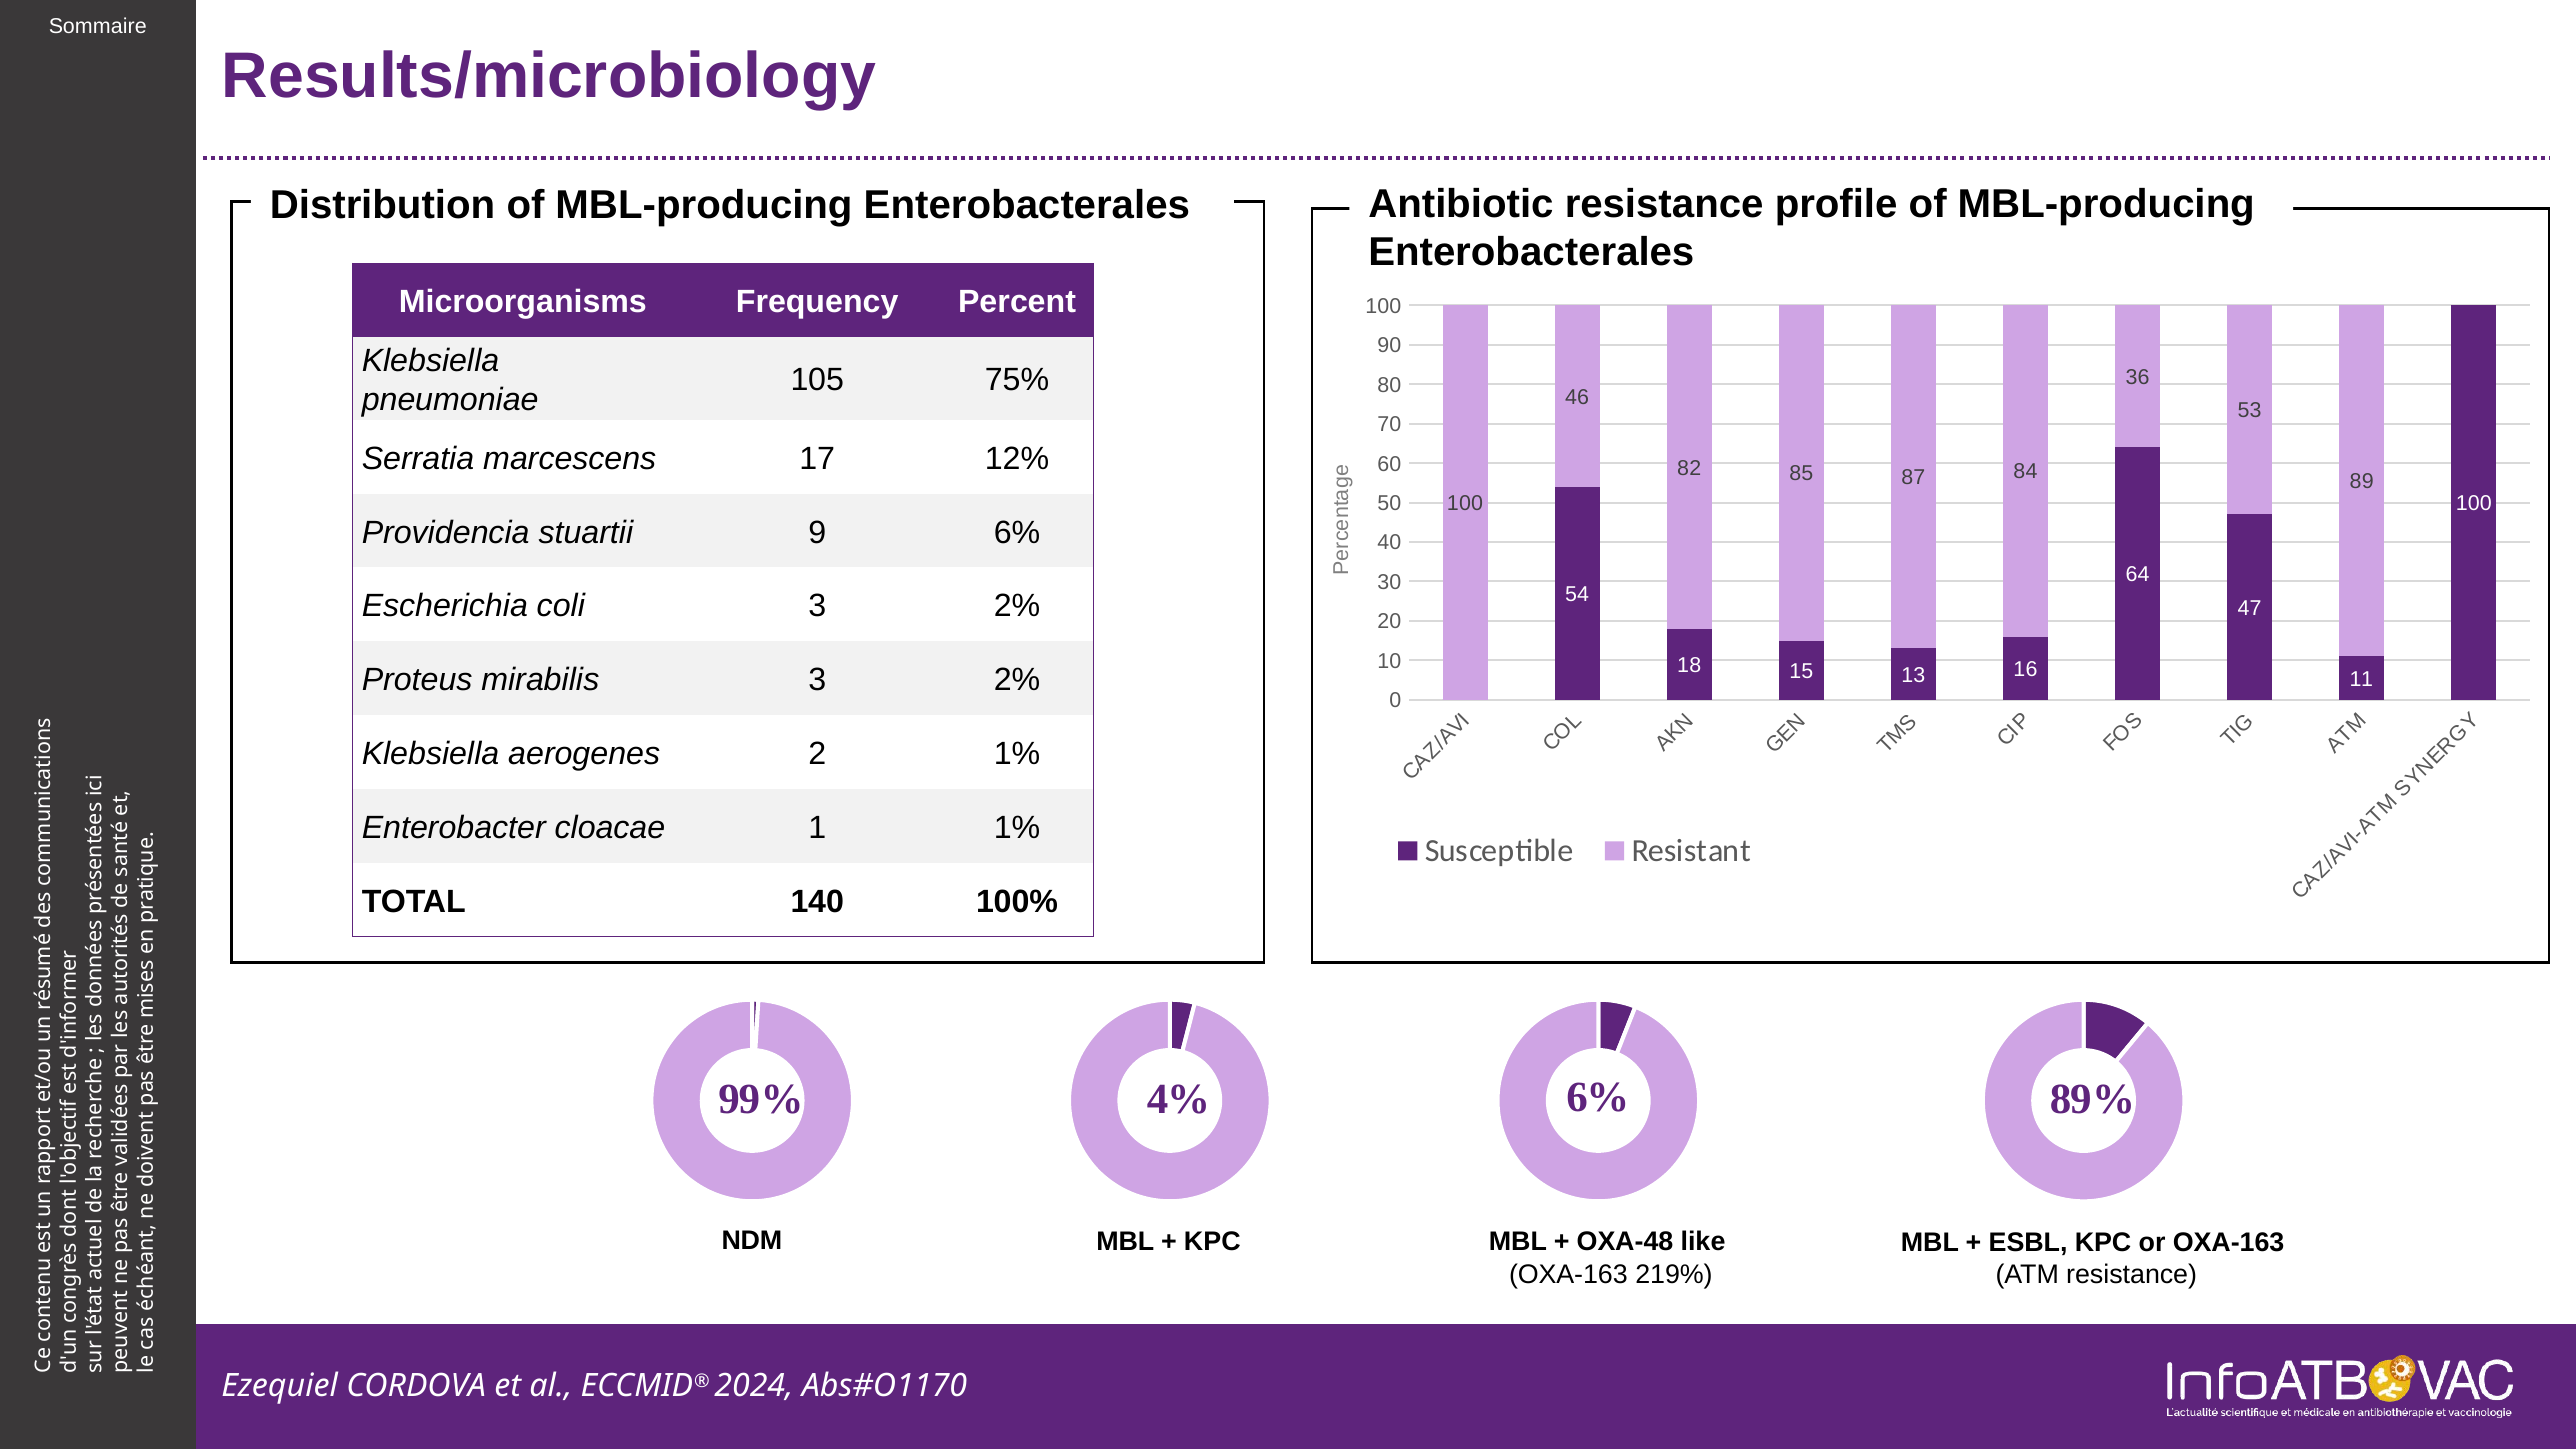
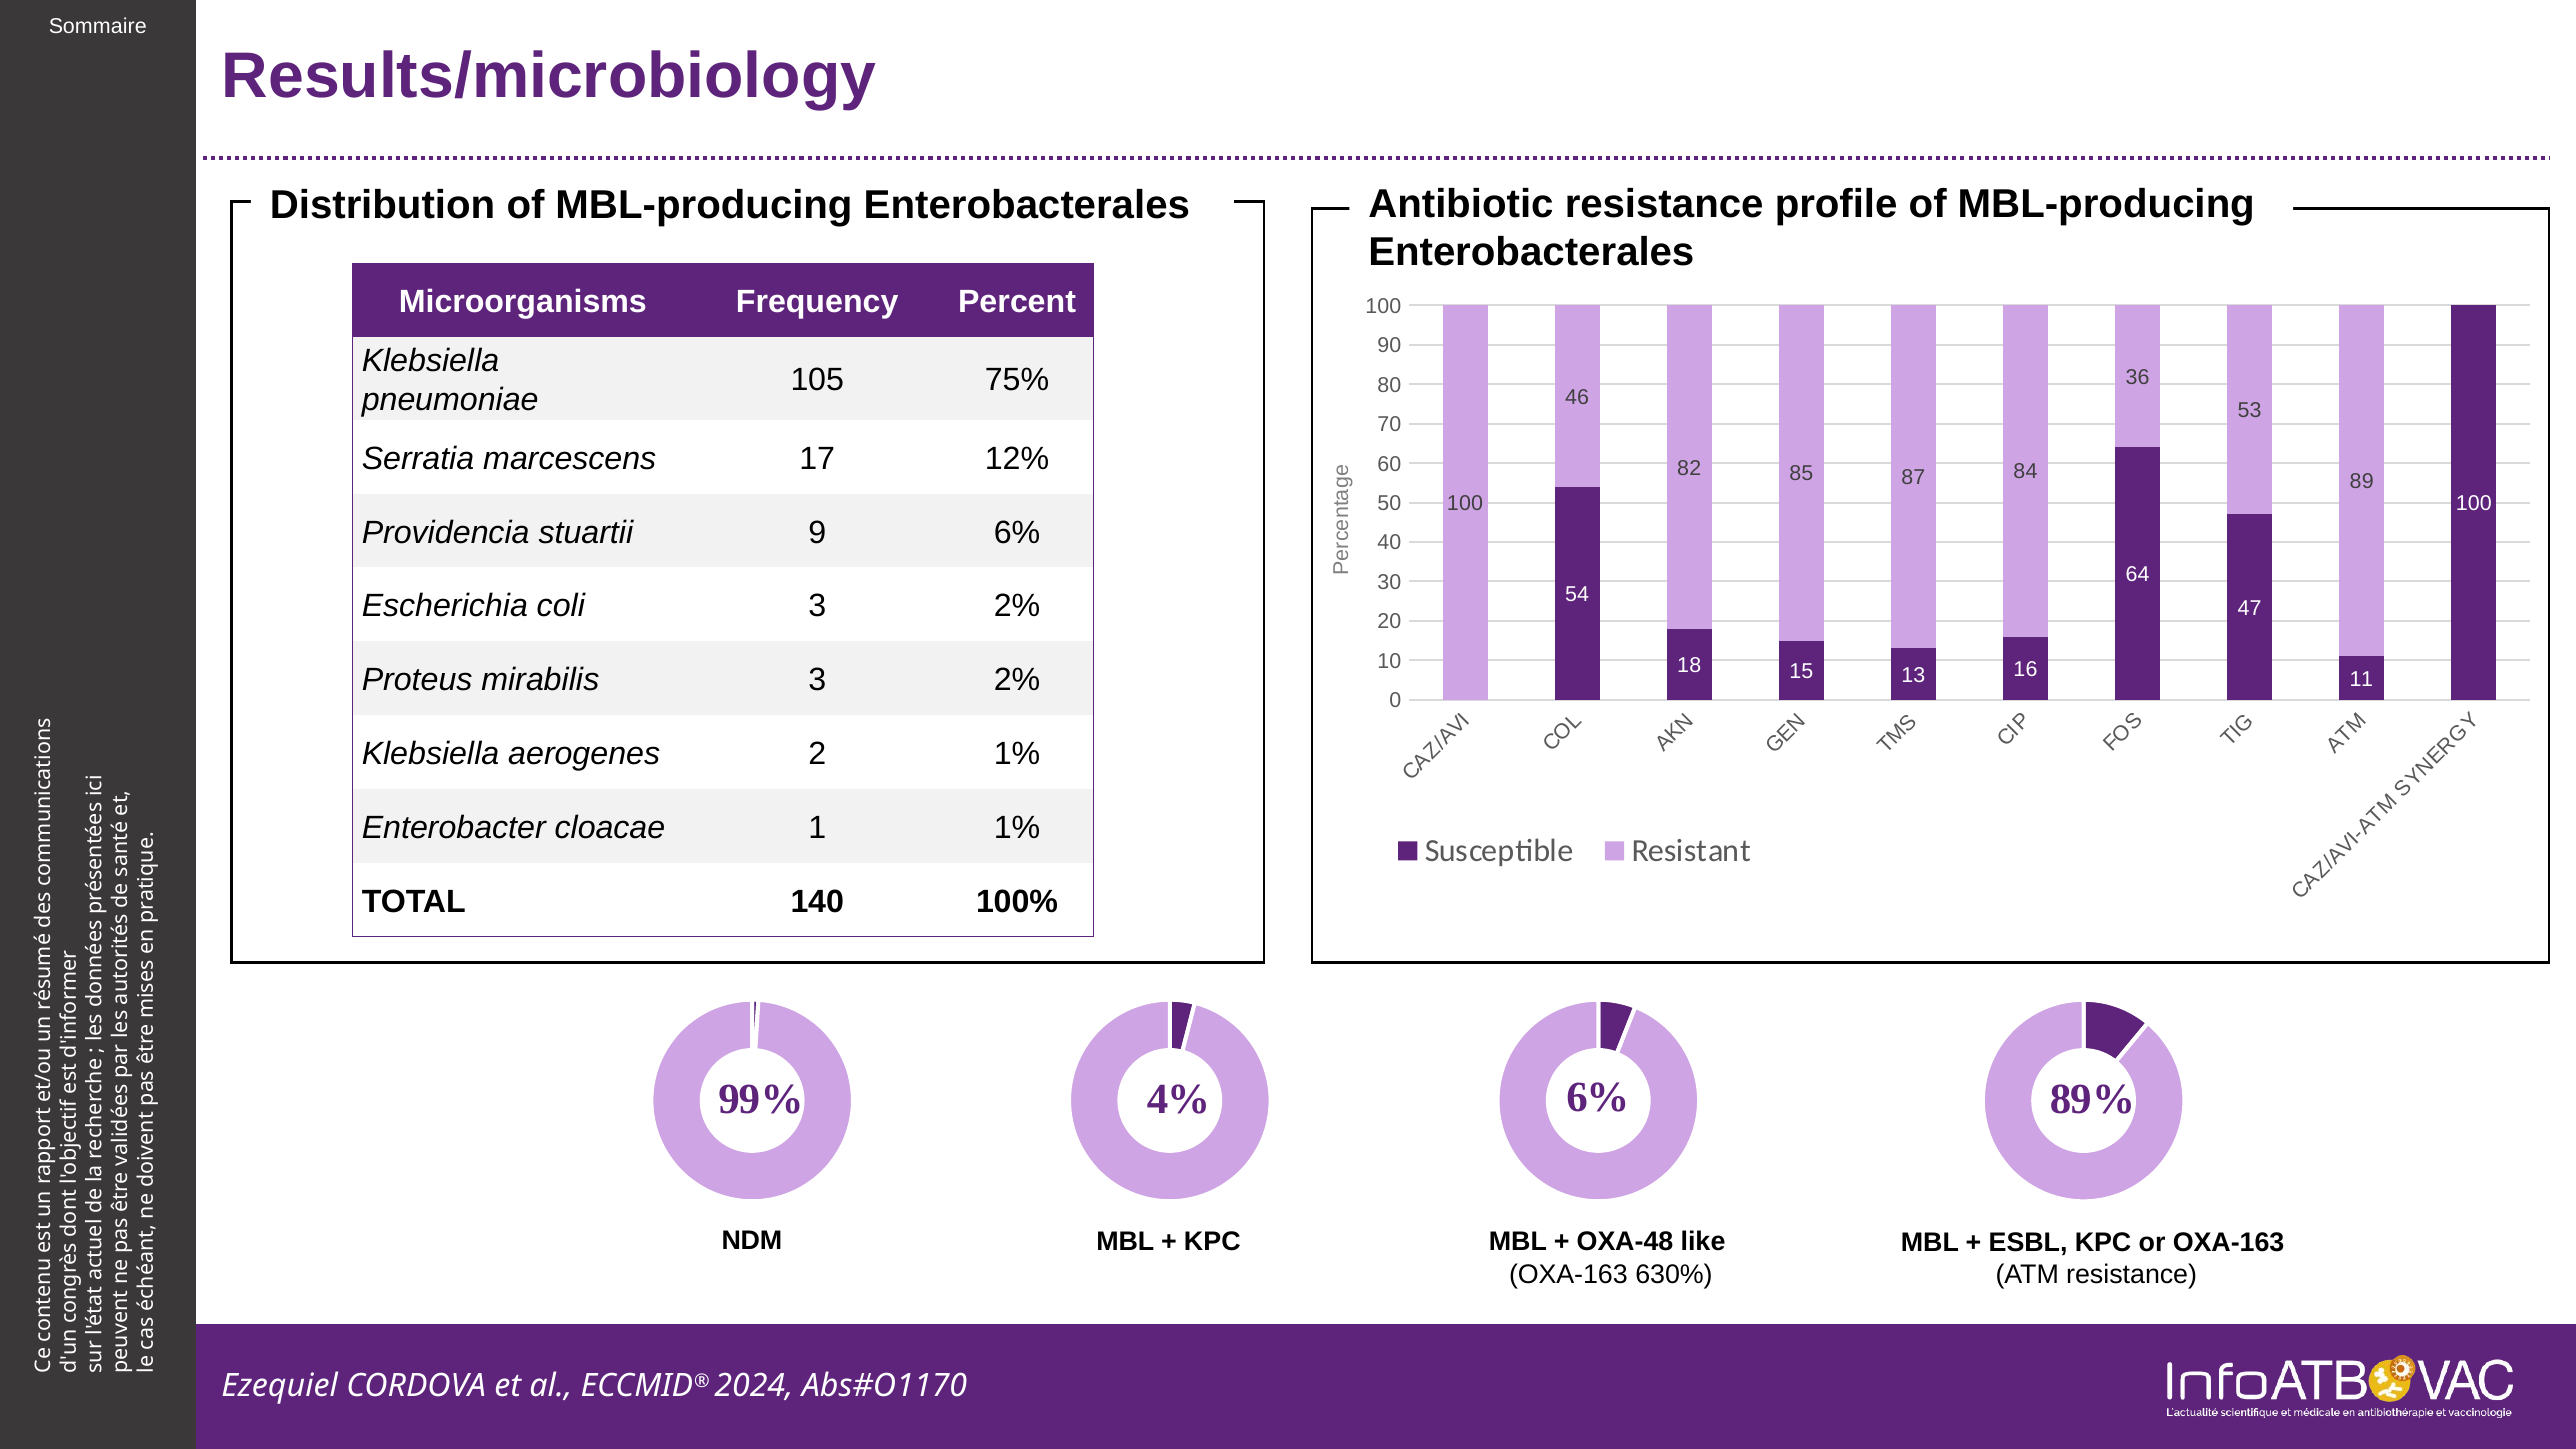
219%: 219% -> 630%
